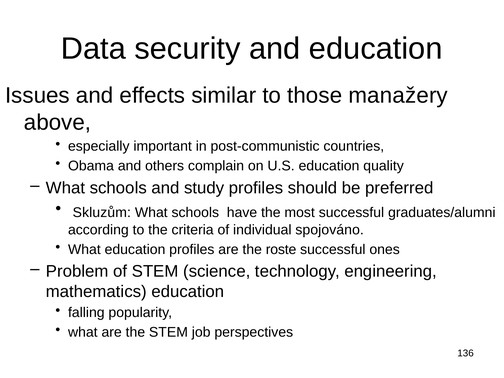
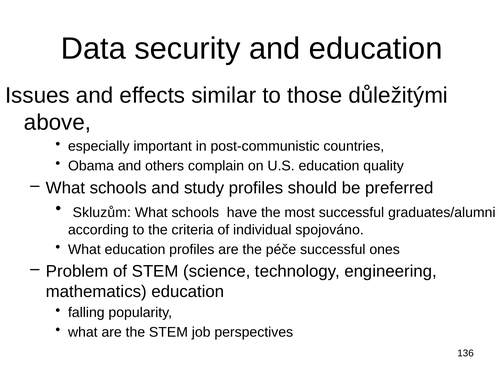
manažery: manažery -> důležitými
roste: roste -> péče
